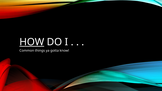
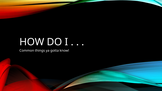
HOW underline: present -> none
